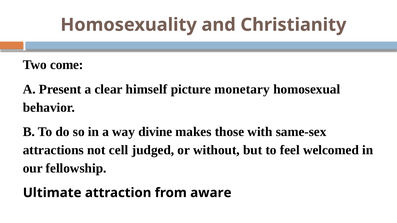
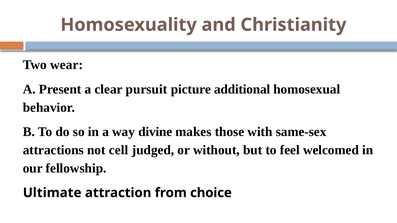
come: come -> wear
himself: himself -> pursuit
monetary: monetary -> additional
aware: aware -> choice
